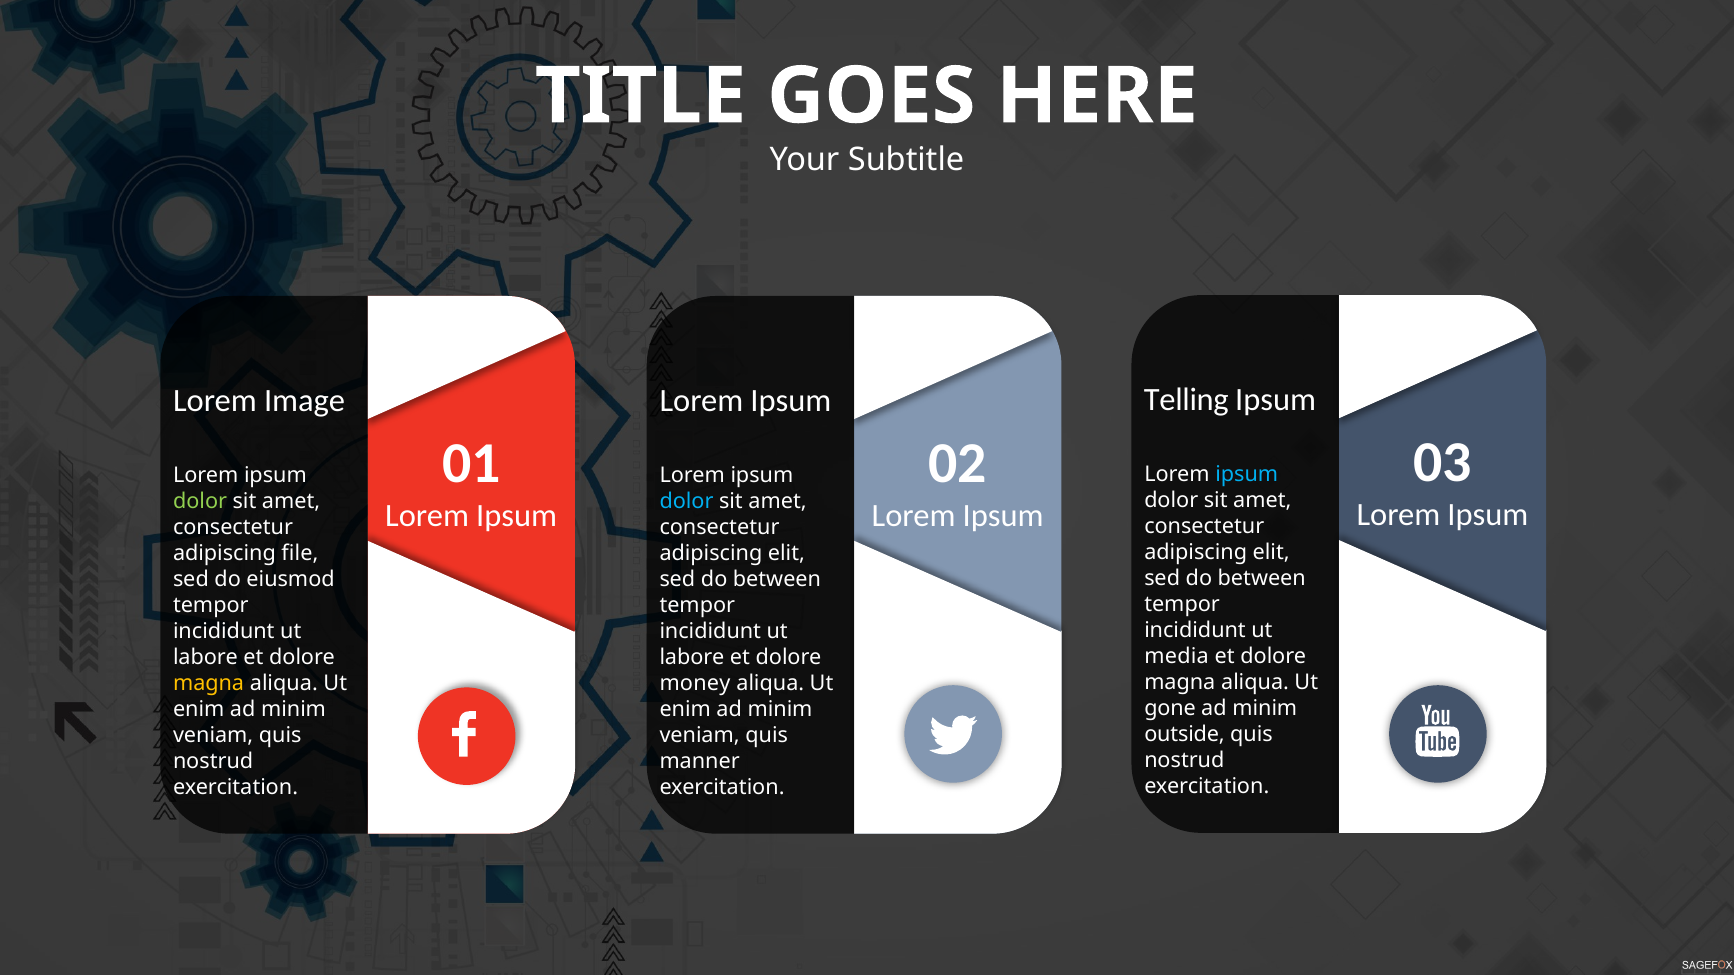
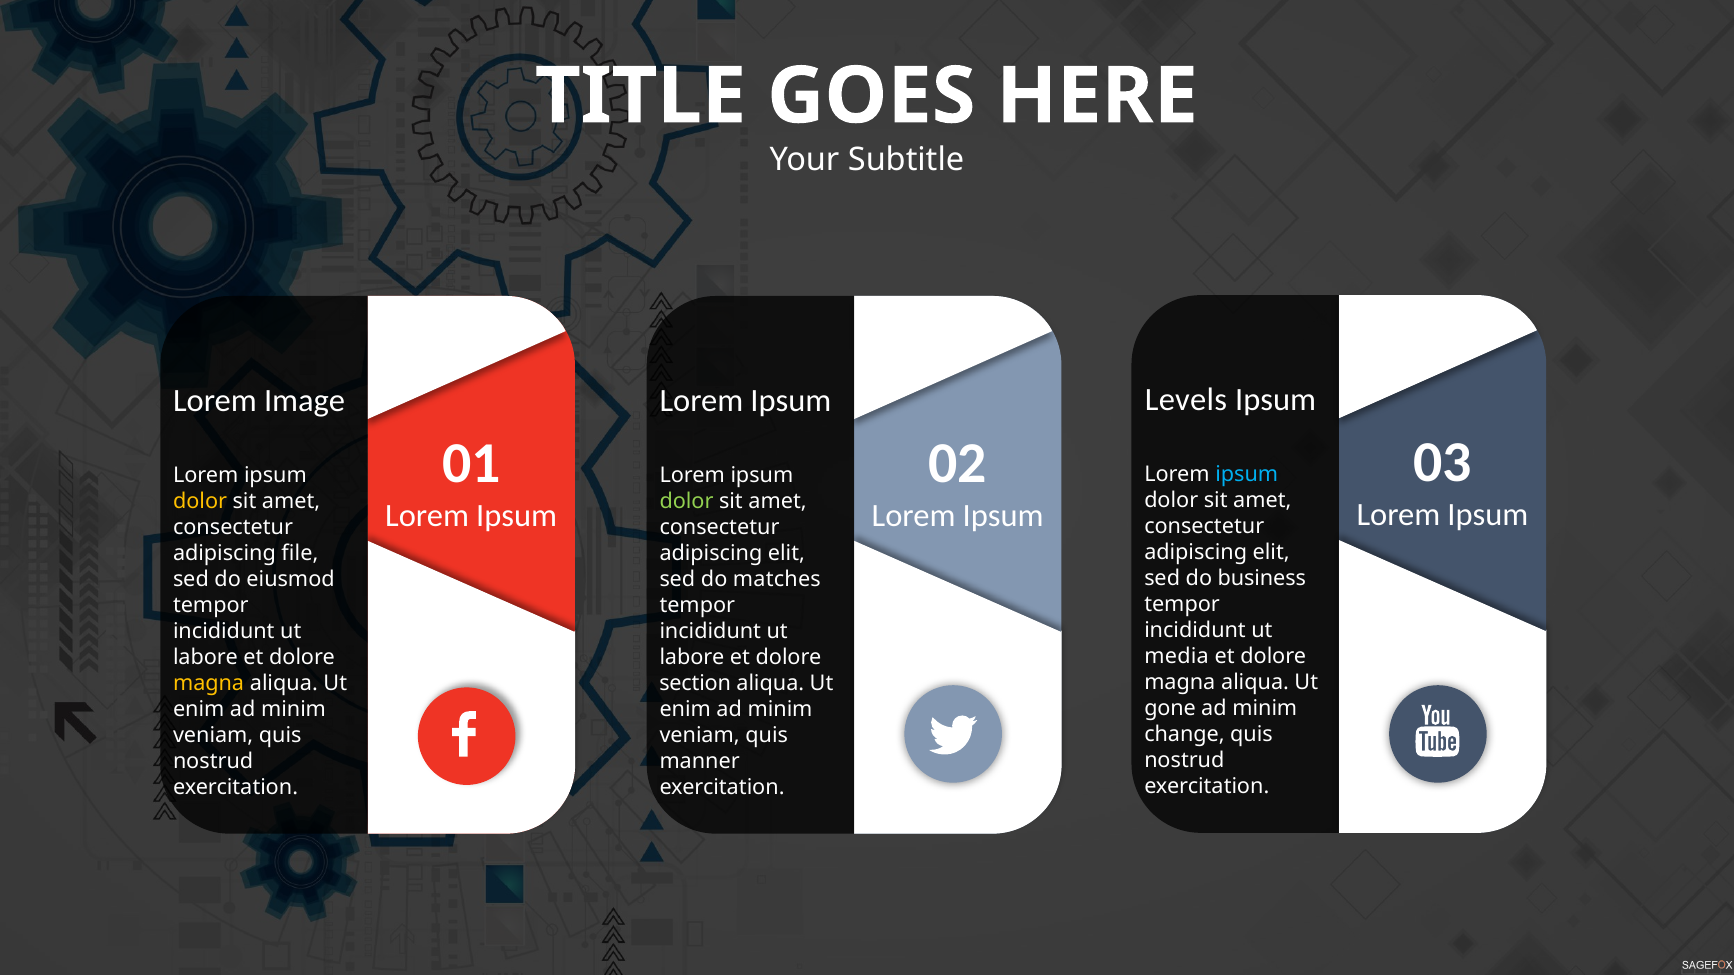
Telling: Telling -> Levels
dolor at (200, 502) colour: light green -> yellow
dolor at (686, 502) colour: light blue -> light green
between at (1262, 579): between -> business
between at (777, 580): between -> matches
money: money -> section
outside: outside -> change
